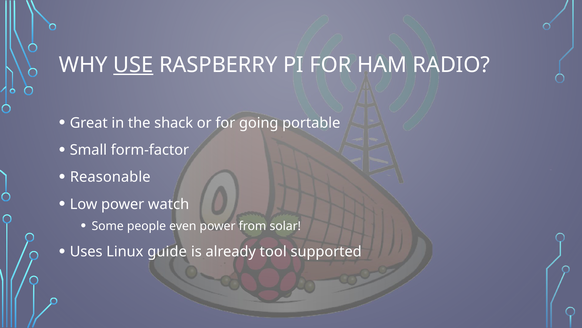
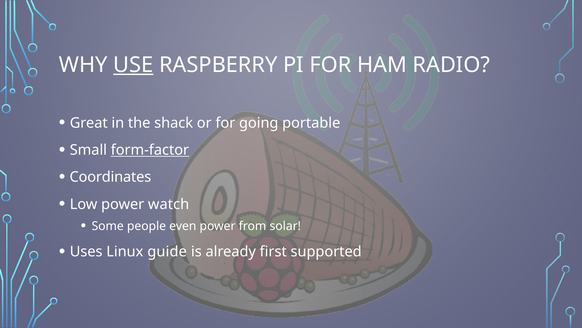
form-factor underline: none -> present
Reasonable: Reasonable -> Coordinates
tool: tool -> first
